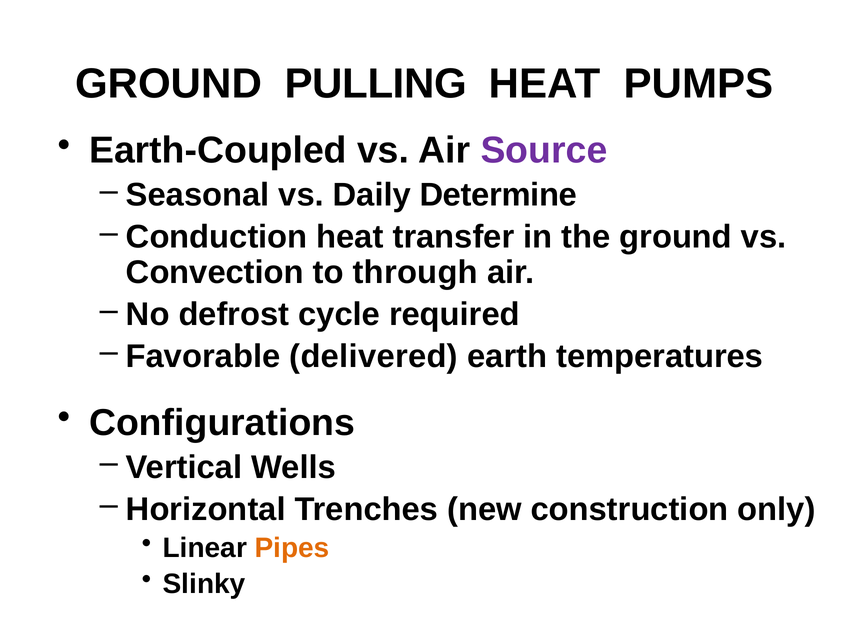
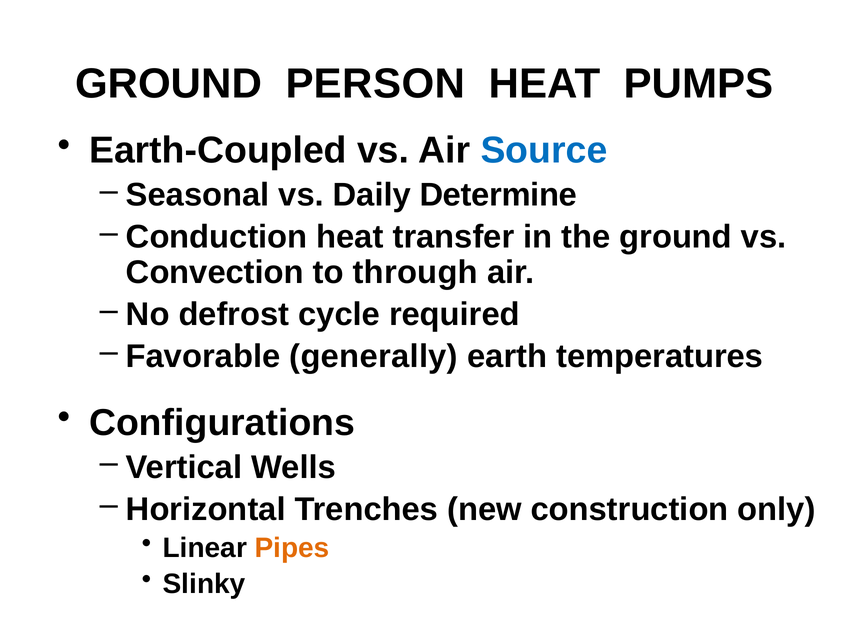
PULLING: PULLING -> PERSON
Source colour: purple -> blue
delivered: delivered -> generally
